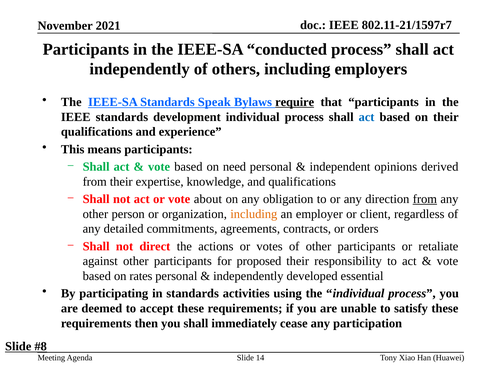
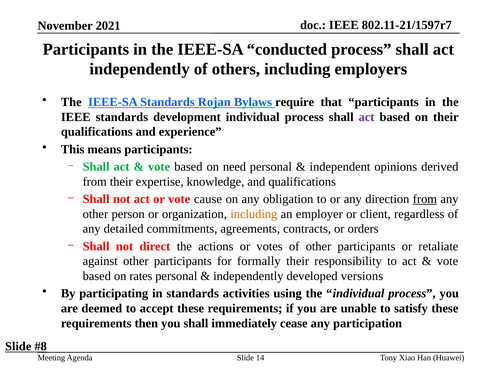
Speak: Speak -> Rojan
require underline: present -> none
act at (367, 117) colour: blue -> purple
about: about -> cause
proposed: proposed -> formally
essential: essential -> versions
